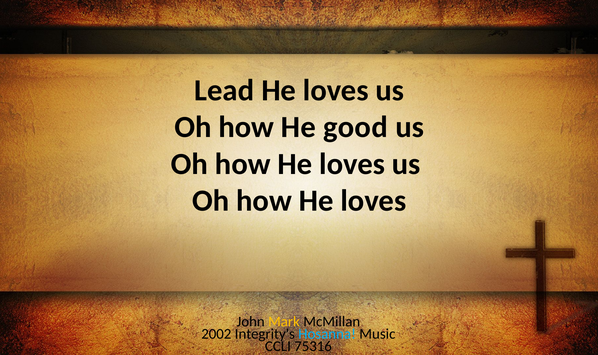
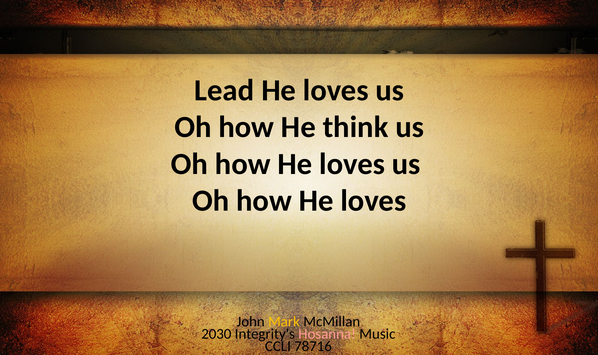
good: good -> think
2002: 2002 -> 2030
Hosanna colour: light blue -> pink
75316: 75316 -> 78716
